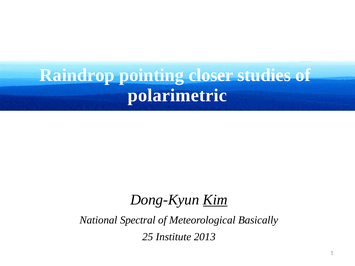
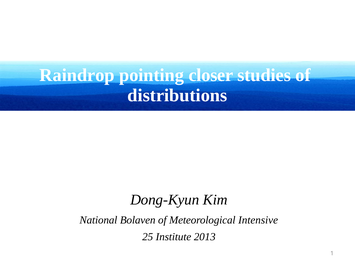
polarimetric: polarimetric -> distributions
Kim underline: present -> none
Spectral: Spectral -> Bolaven
Basically: Basically -> Intensive
